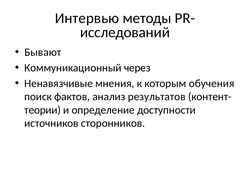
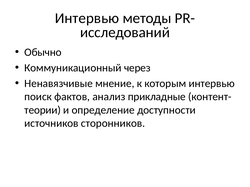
Бывают: Бывают -> Обычно
мнения: мнения -> мнение
которым обучения: обучения -> интервью
результатов: результатов -> прикладные
